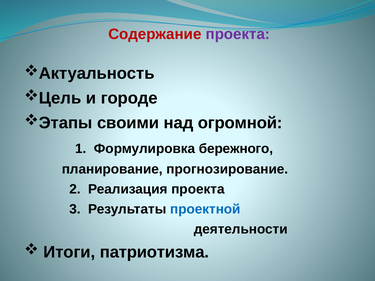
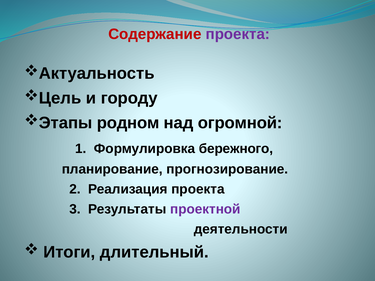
городе: городе -> городу
своими: своими -> родном
проектной colour: blue -> purple
патриотизма: патриотизма -> длительный
